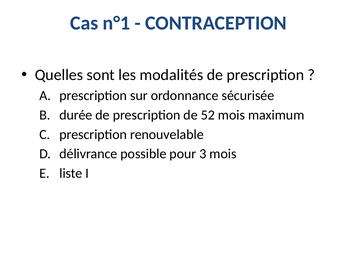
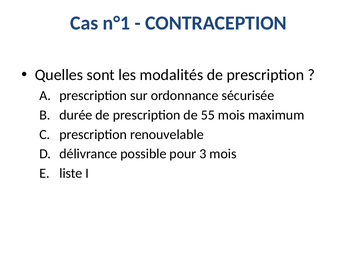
52: 52 -> 55
